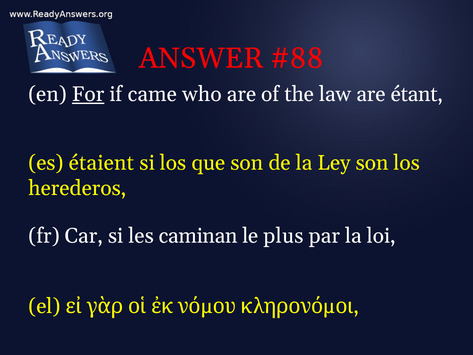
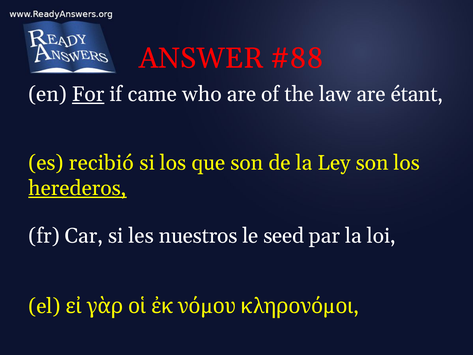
étaient: étaient -> recibió
herederos underline: none -> present
caminan: caminan -> nuestros
plus: plus -> seed
